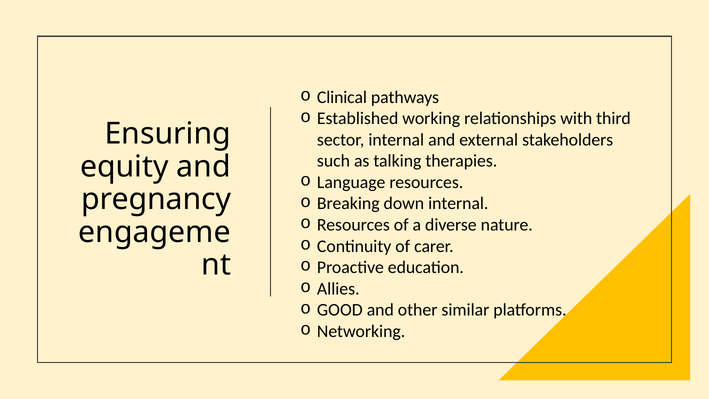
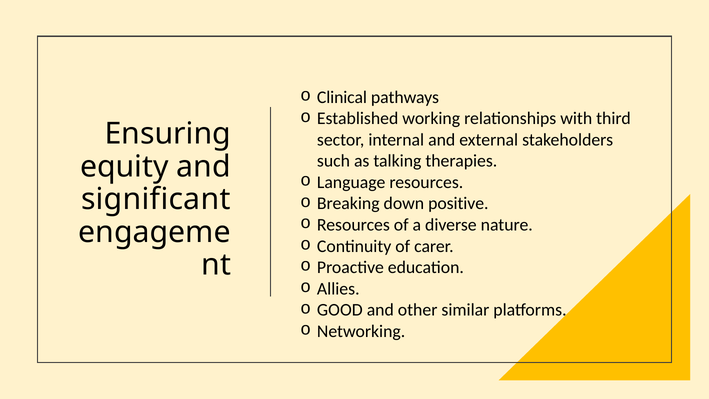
pregnancy: pregnancy -> significant
down internal: internal -> positive
